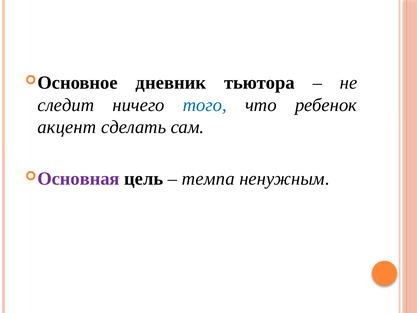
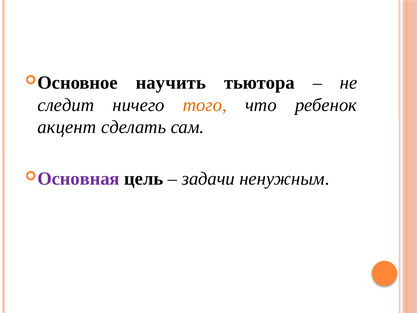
дневник: дневник -> научить
того colour: blue -> orange
темпа: темпа -> задачи
